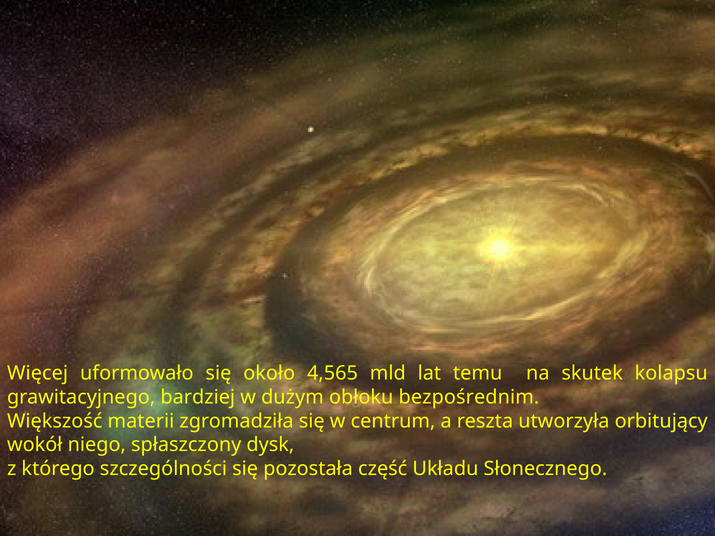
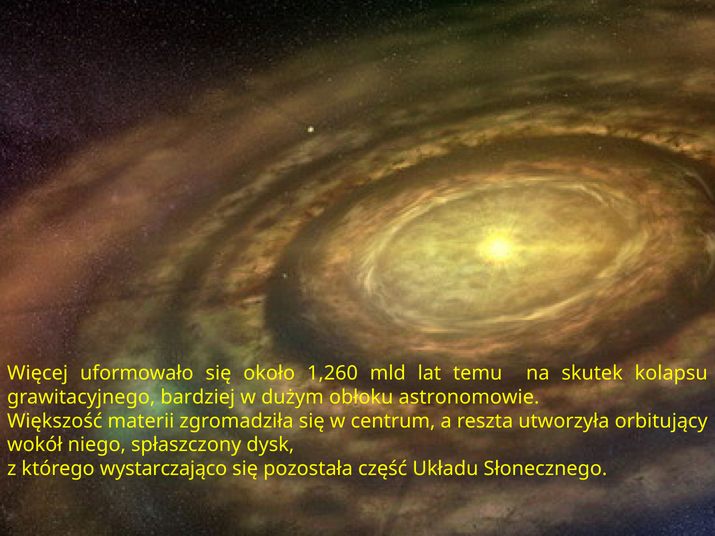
4,565: 4,565 -> 1,260
bezpośrednim: bezpośrednim -> astronomowie
szczególności: szczególności -> wystarczająco
